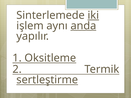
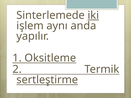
anda underline: present -> none
